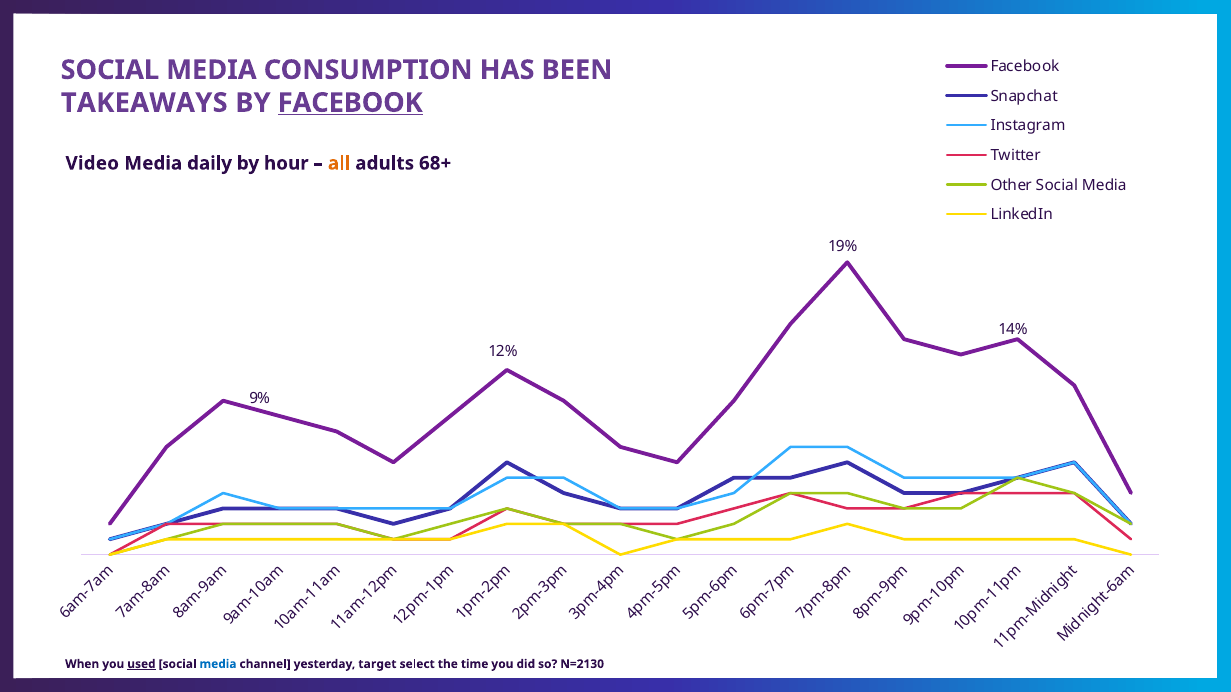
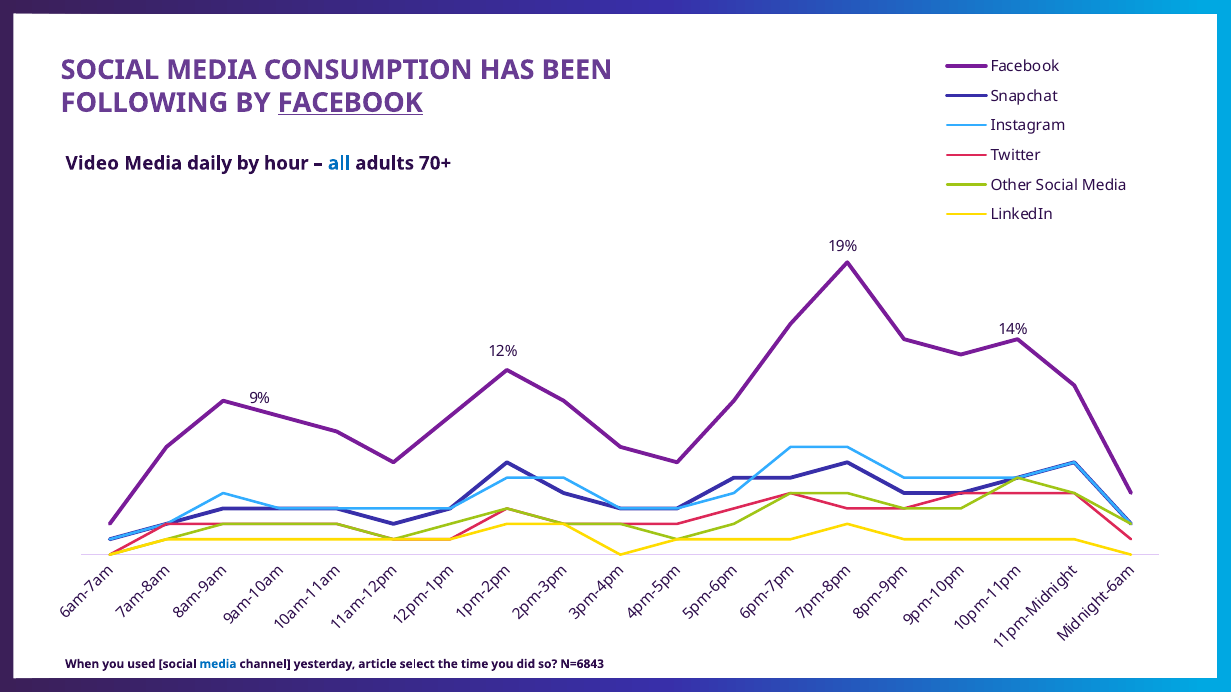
TAKEAWAYS: TAKEAWAYS -> FOLLOWING
all colour: orange -> blue
68+: 68+ -> 70+
used underline: present -> none
target: target -> article
N=2130: N=2130 -> N=6843
